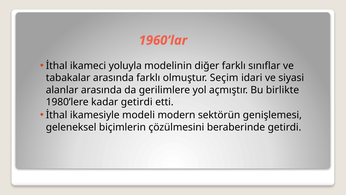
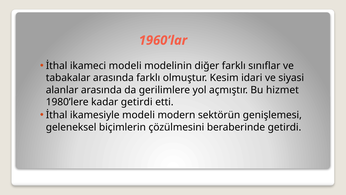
ikameci yoluyla: yoluyla -> modeli
Seçim: Seçim -> Kesim
birlikte: birlikte -> hizmet
